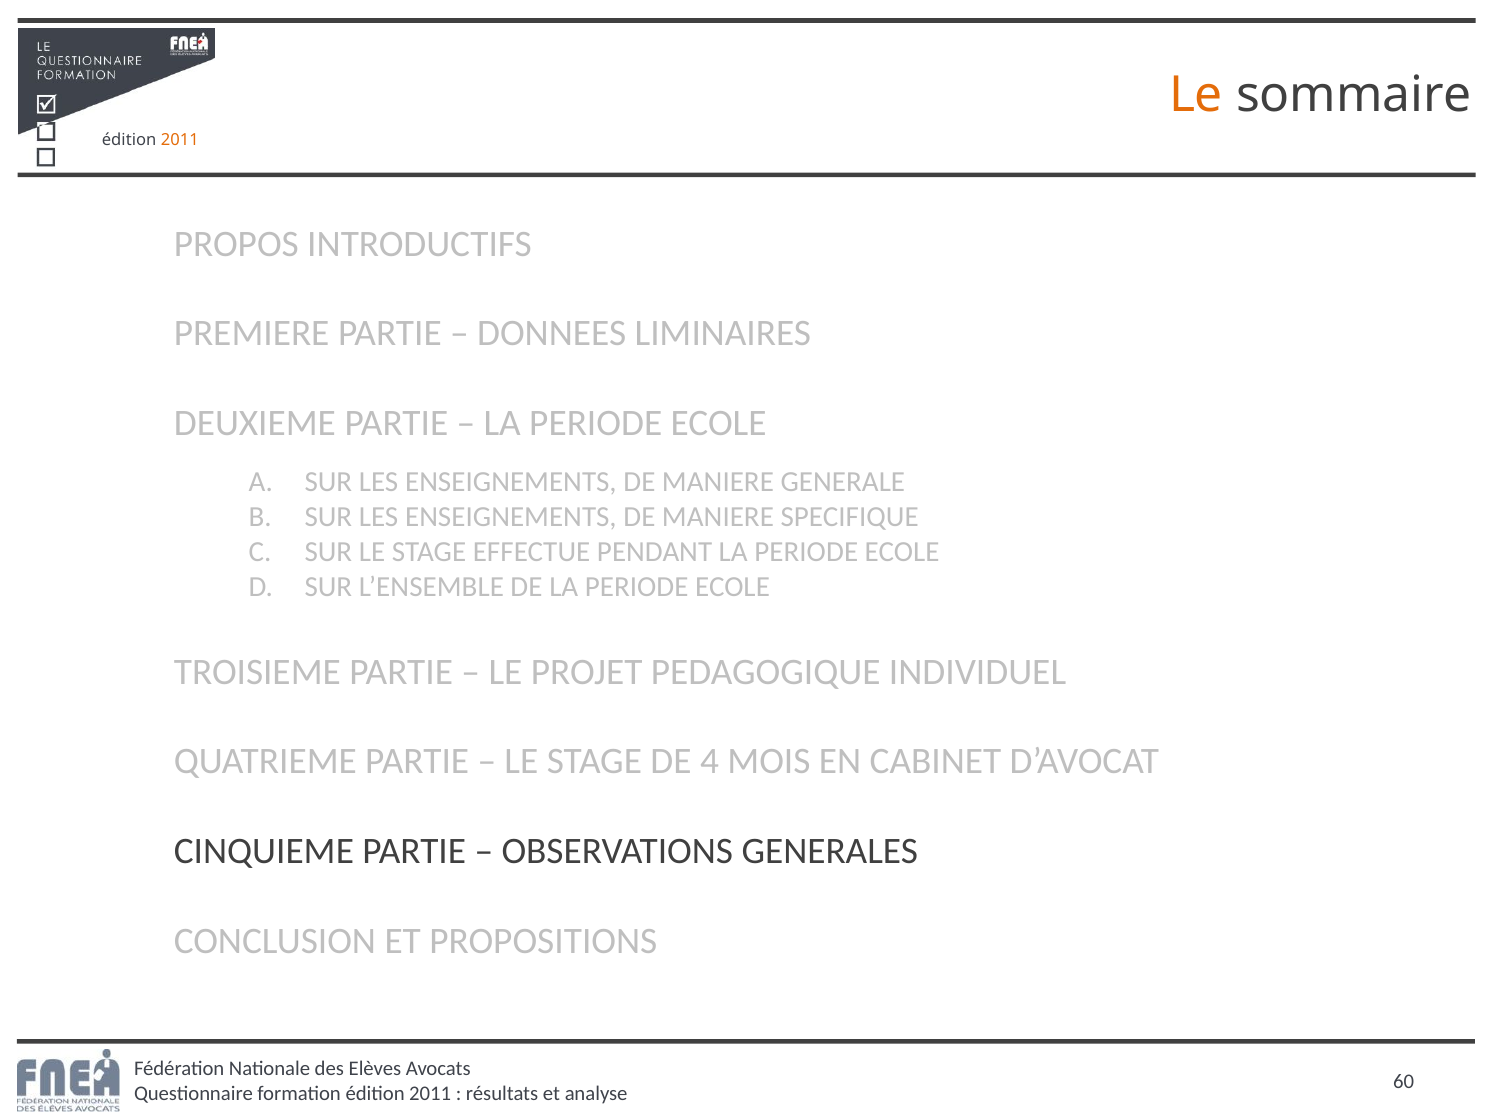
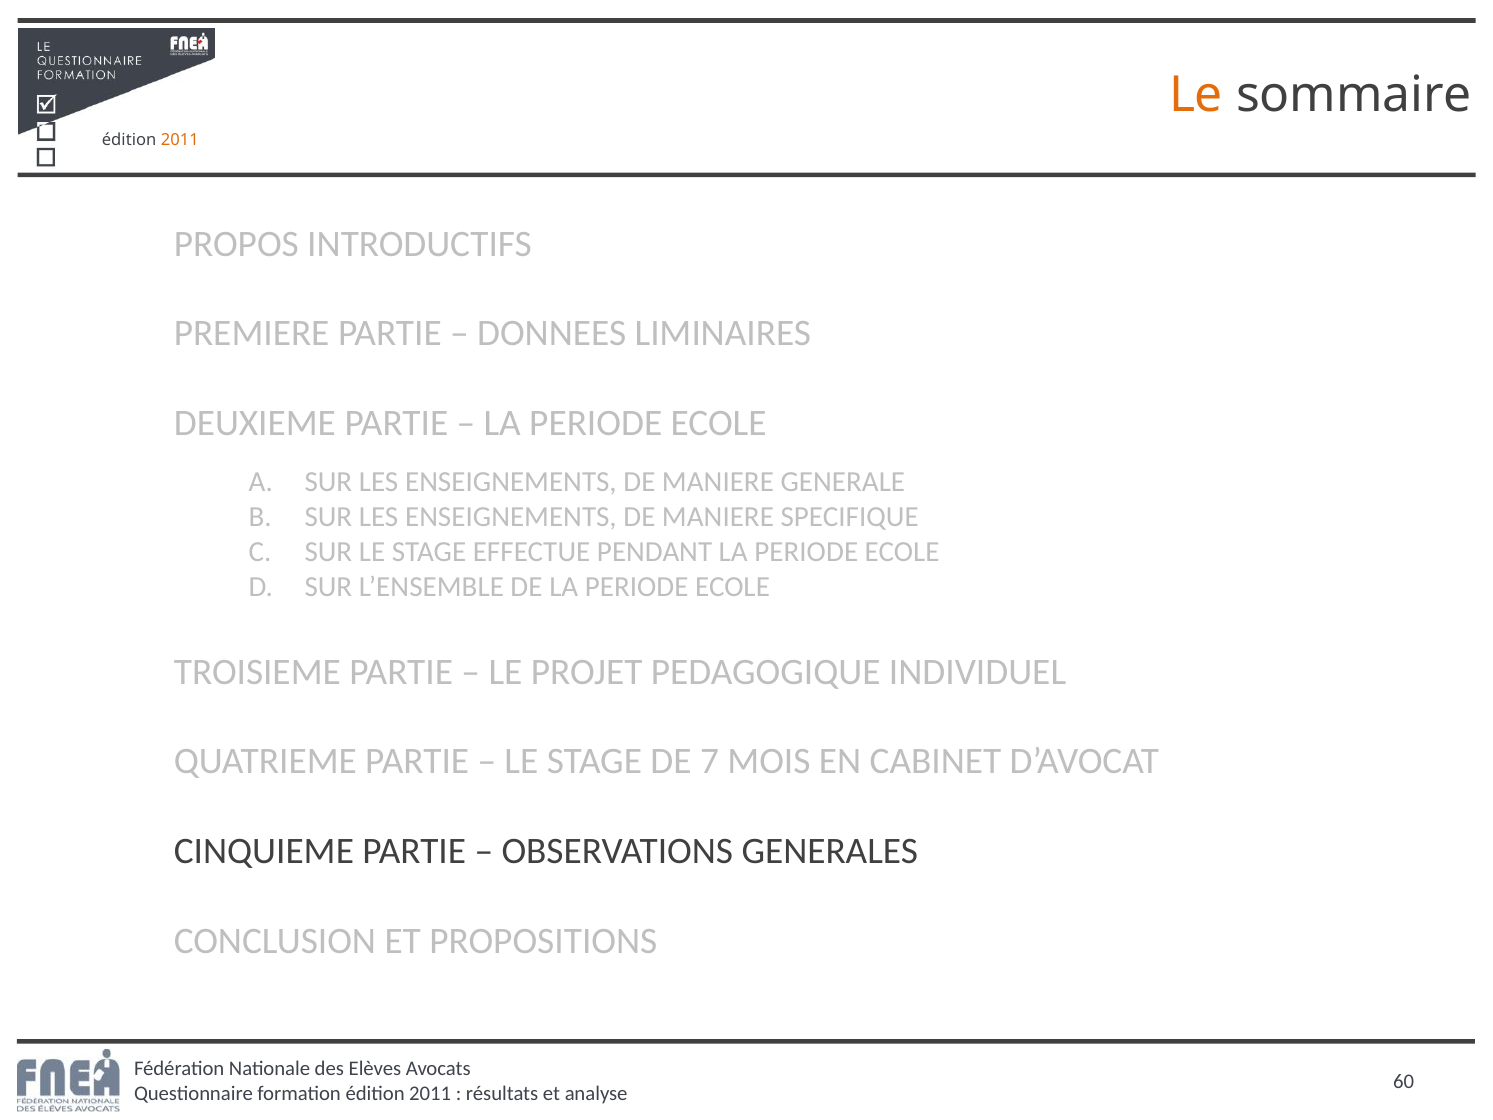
4: 4 -> 7
